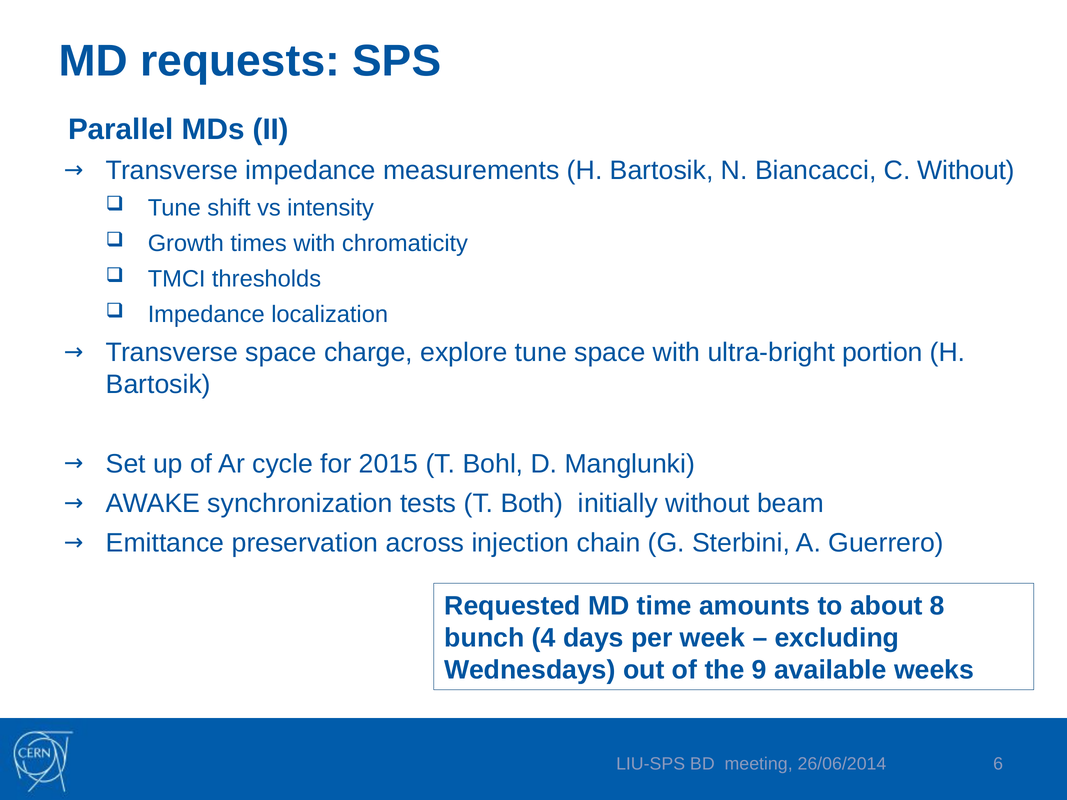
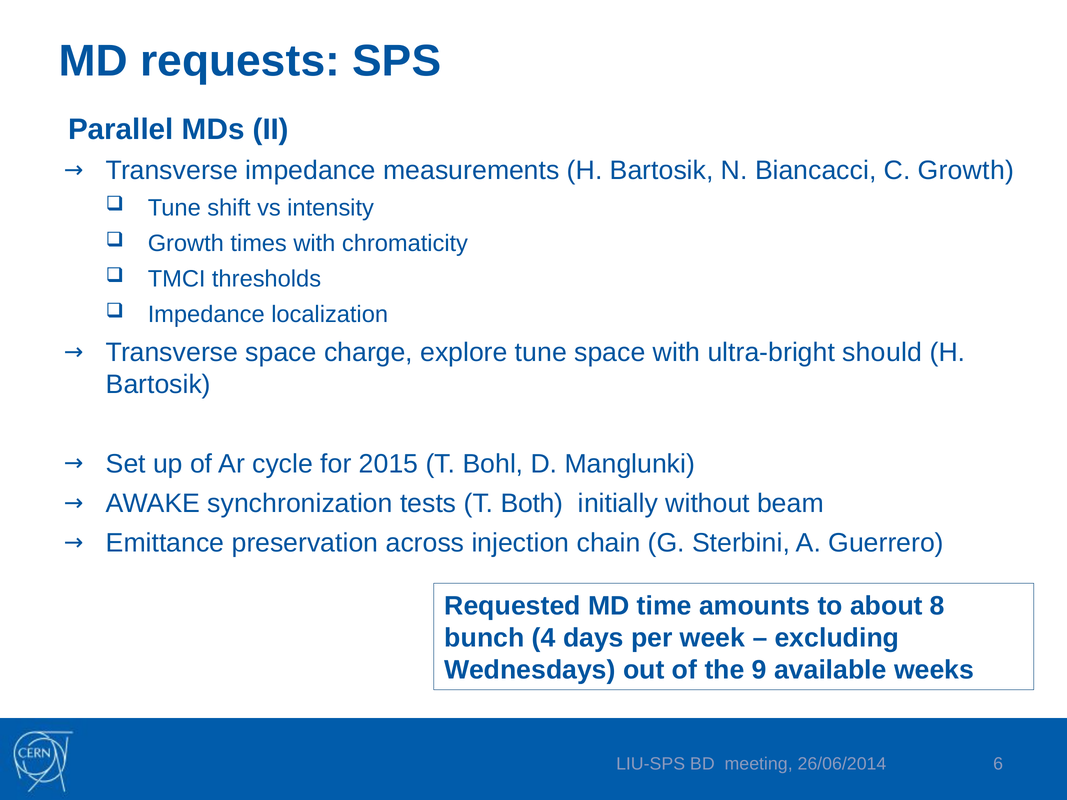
C Without: Without -> Growth
portion: portion -> should
